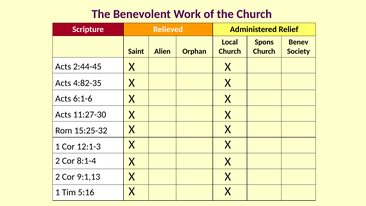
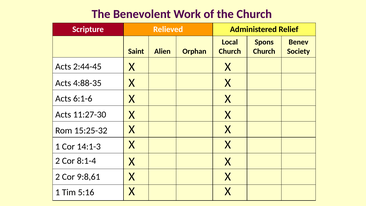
4:82-35: 4:82-35 -> 4:88-35
12:1-3: 12:1-3 -> 14:1-3
9:1,13: 9:1,13 -> 9:8,61
